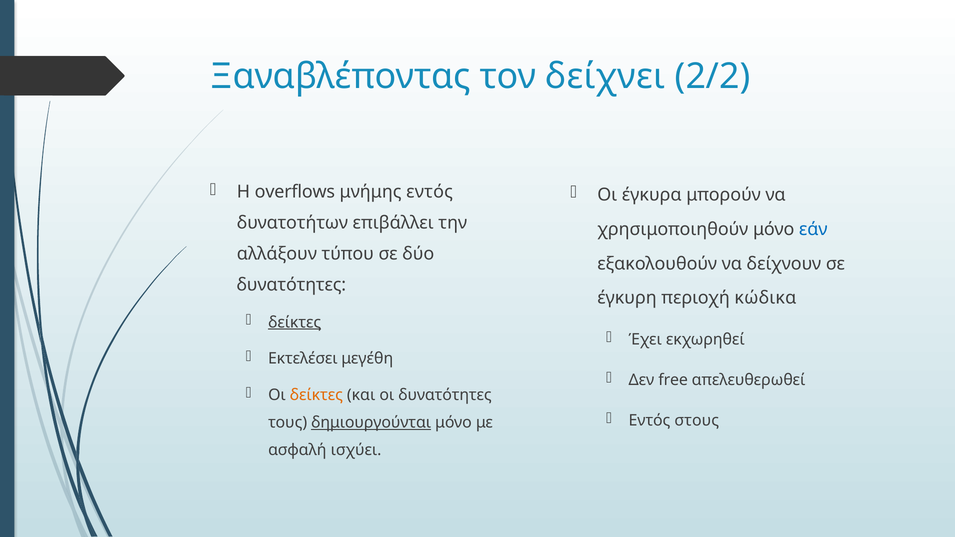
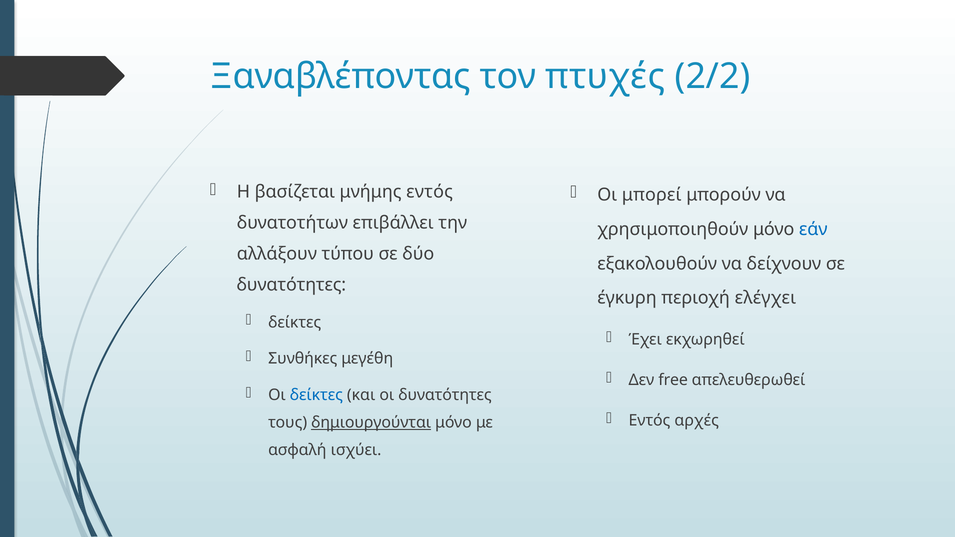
δείχνει: δείχνει -> πτυχές
overflows: overflows -> βασίζεται
έγκυρα: έγκυρα -> μπορεί
κώδικα: κώδικα -> ελέγχει
δείκτες at (295, 322) underline: present -> none
Εκτελέσει: Εκτελέσει -> Συνθήκες
δείκτες at (316, 395) colour: orange -> blue
στους: στους -> αρχές
